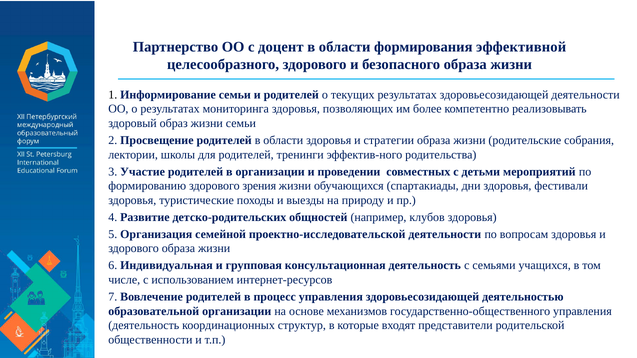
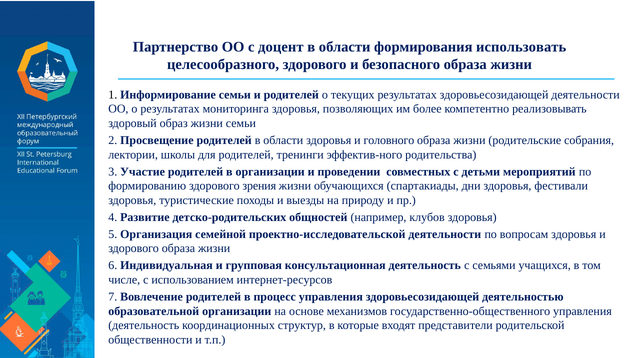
эффективной: эффективной -> использовать
стратегии: стратегии -> головного
